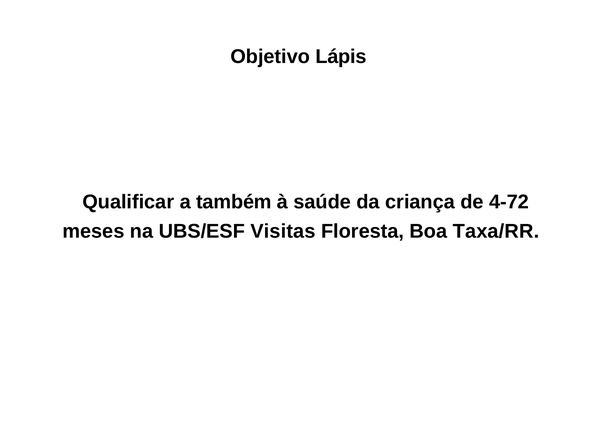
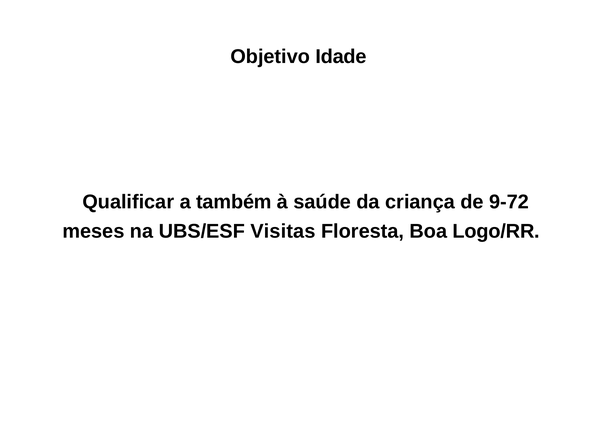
Lápis: Lápis -> Idade
4-72: 4-72 -> 9-72
Taxa/RR: Taxa/RR -> Logo/RR
